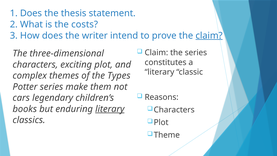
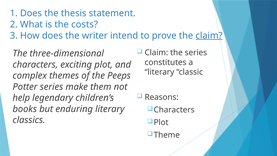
Types: Types -> Peeps
cars: cars -> help
literary at (110, 109) underline: present -> none
